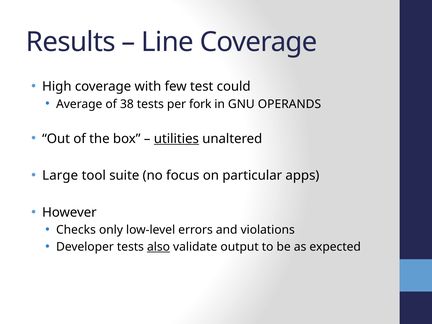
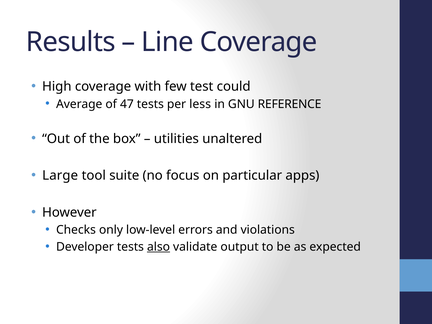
38: 38 -> 47
fork: fork -> less
OPERANDS: OPERANDS -> REFERENCE
utilities underline: present -> none
